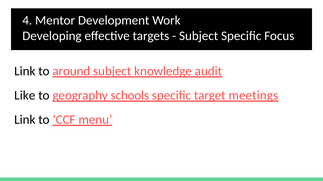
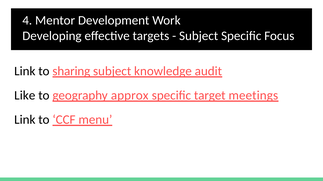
around: around -> sharing
schools: schools -> approx
